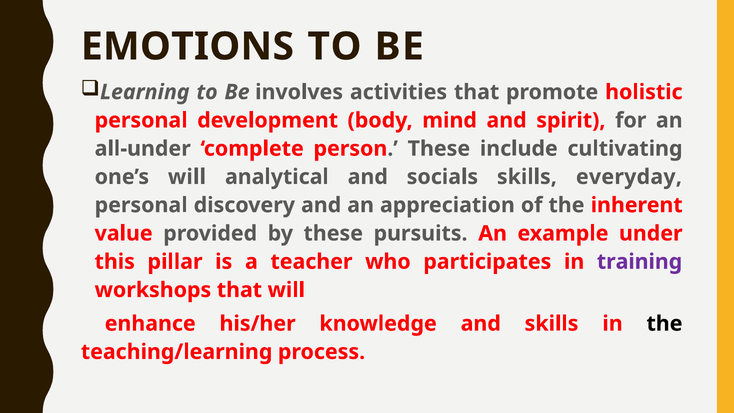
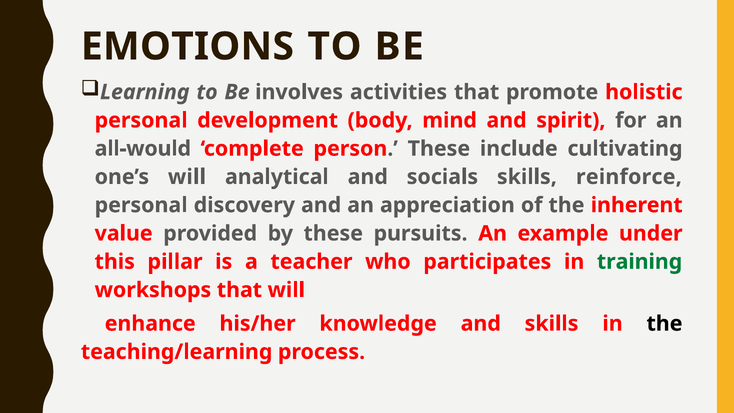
all-under: all-under -> all-would
everyday: everyday -> reinforce
training colour: purple -> green
